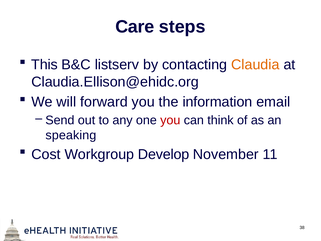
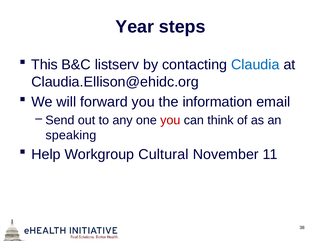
Care: Care -> Year
Claudia colour: orange -> blue
Cost: Cost -> Help
Develop: Develop -> Cultural
